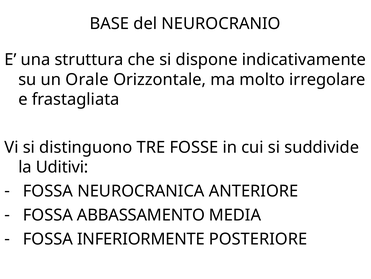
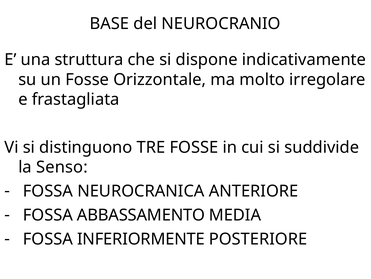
un Orale: Orale -> Fosse
Uditivi: Uditivi -> Senso
